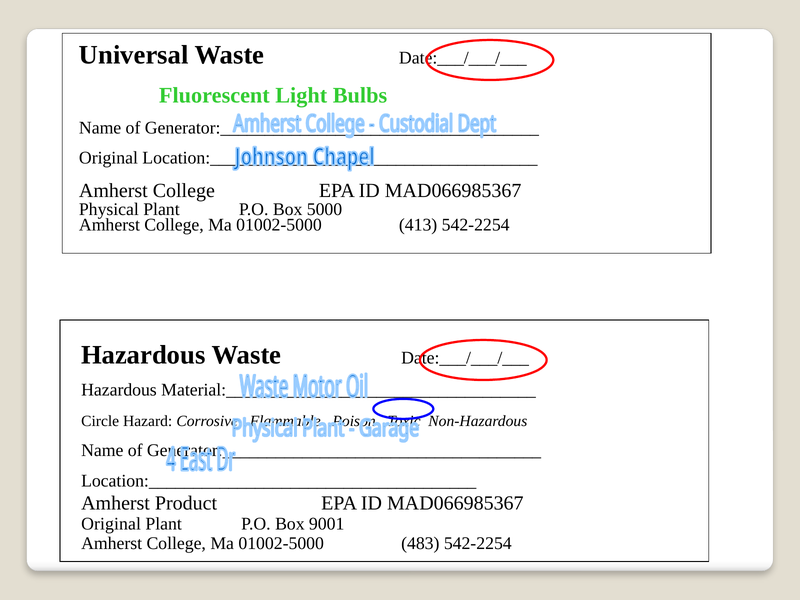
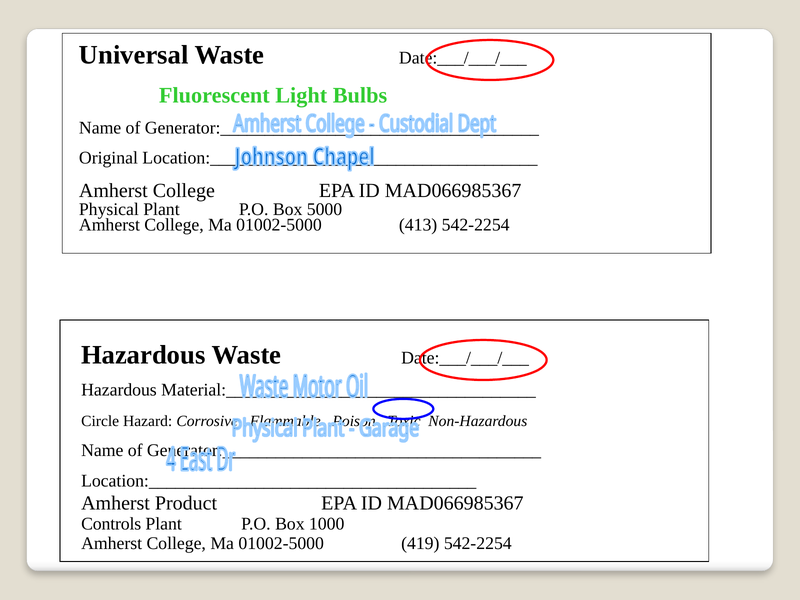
Original at (111, 524): Original -> Controls
9001: 9001 -> 1000
483: 483 -> 419
